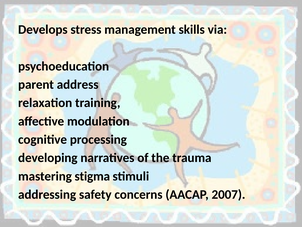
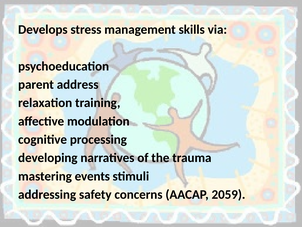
stigma: stigma -> events
2007: 2007 -> 2059
